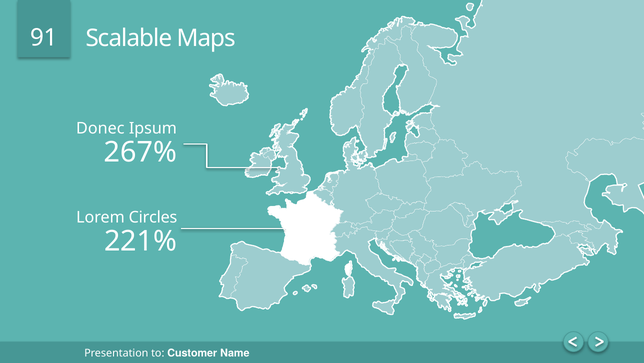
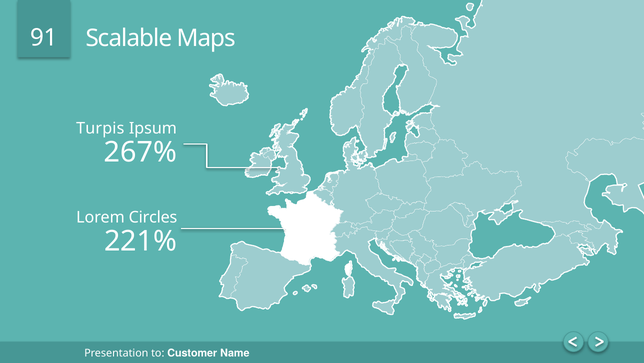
Donec: Donec -> Turpis
